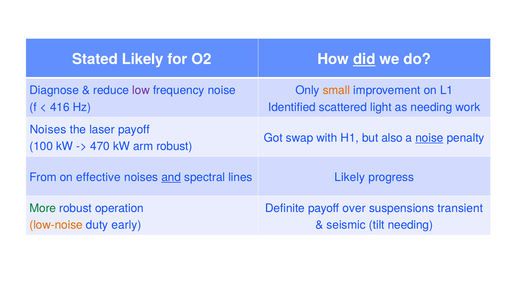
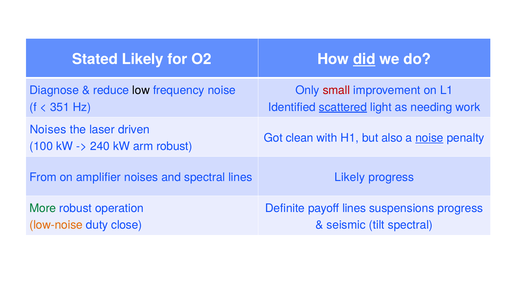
low colour: purple -> black
small colour: orange -> red
416: 416 -> 351
scattered underline: none -> present
laser payoff: payoff -> driven
swap: swap -> clean
470: 470 -> 240
effective: effective -> amplifier
and underline: present -> none
payoff over: over -> lines
suspensions transient: transient -> progress
early: early -> close
tilt needing: needing -> spectral
